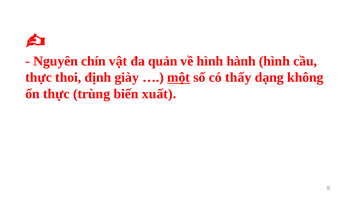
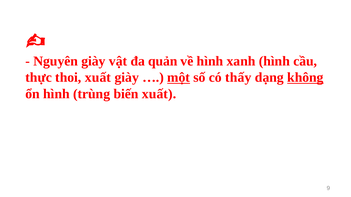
Nguyên chín: chín -> giày
hành: hành -> xanh
thoi định: định -> xuất
không underline: none -> present
ổn thực: thực -> hình
